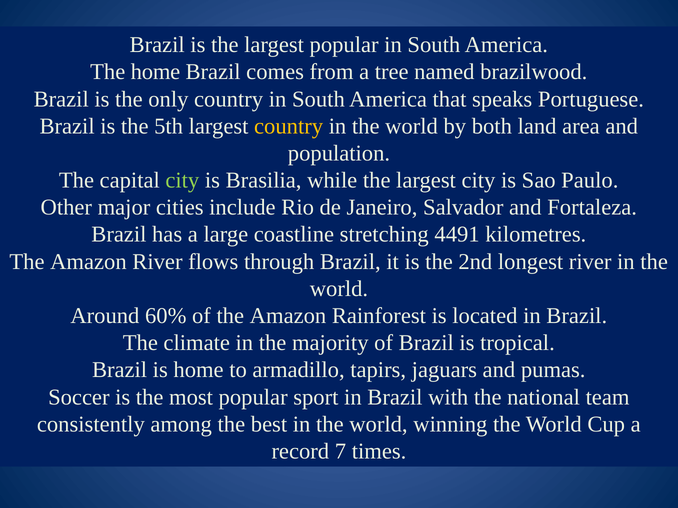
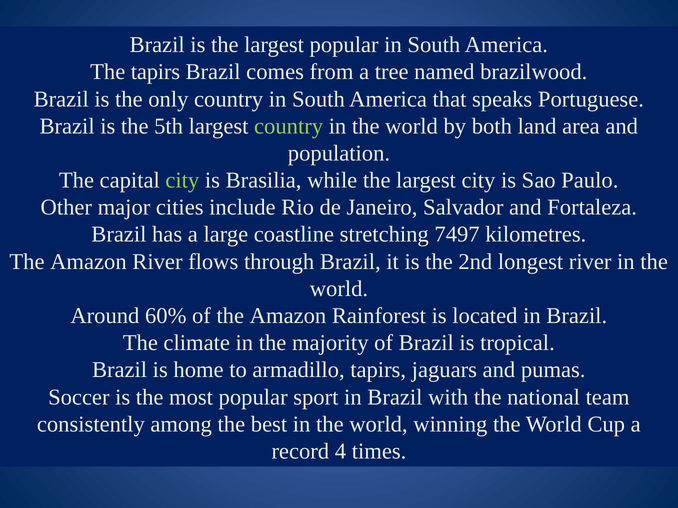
The home: home -> tapirs
country at (289, 126) colour: yellow -> light green
4491: 4491 -> 7497
7: 7 -> 4
